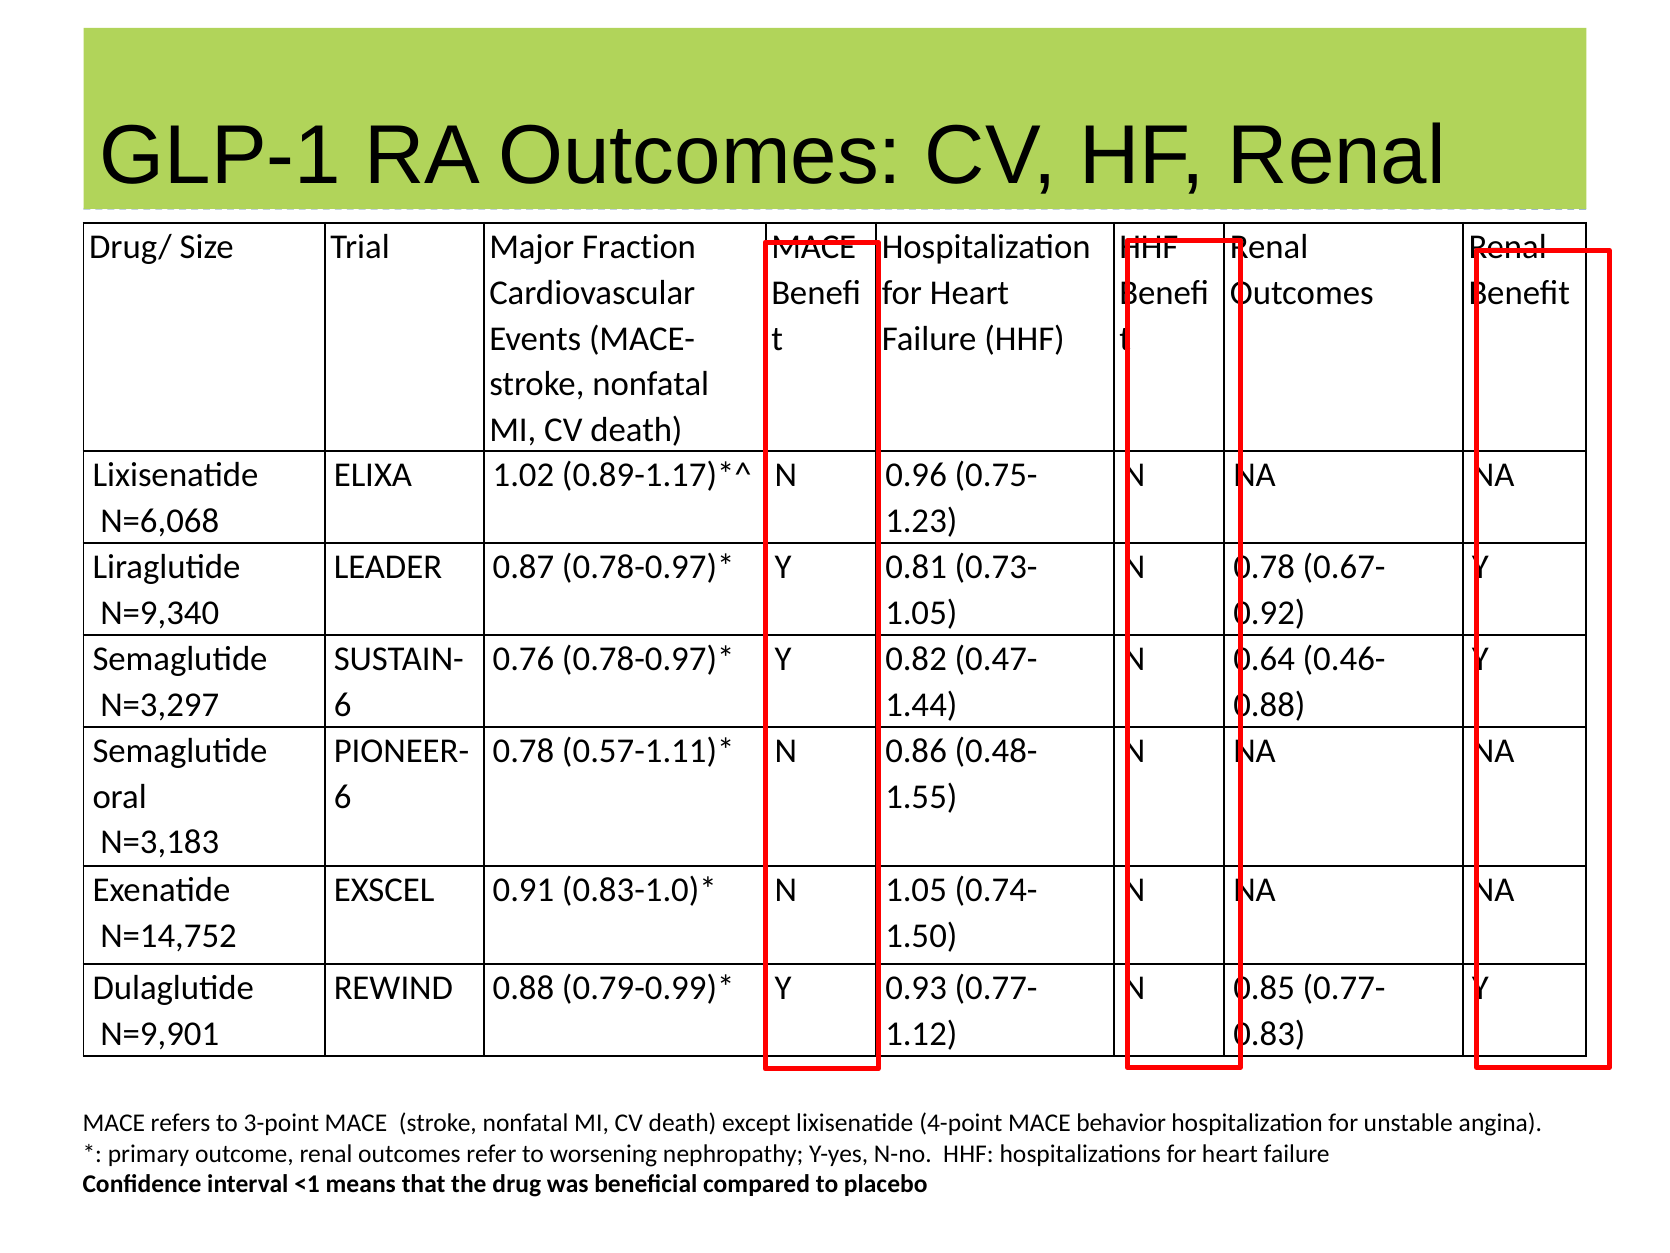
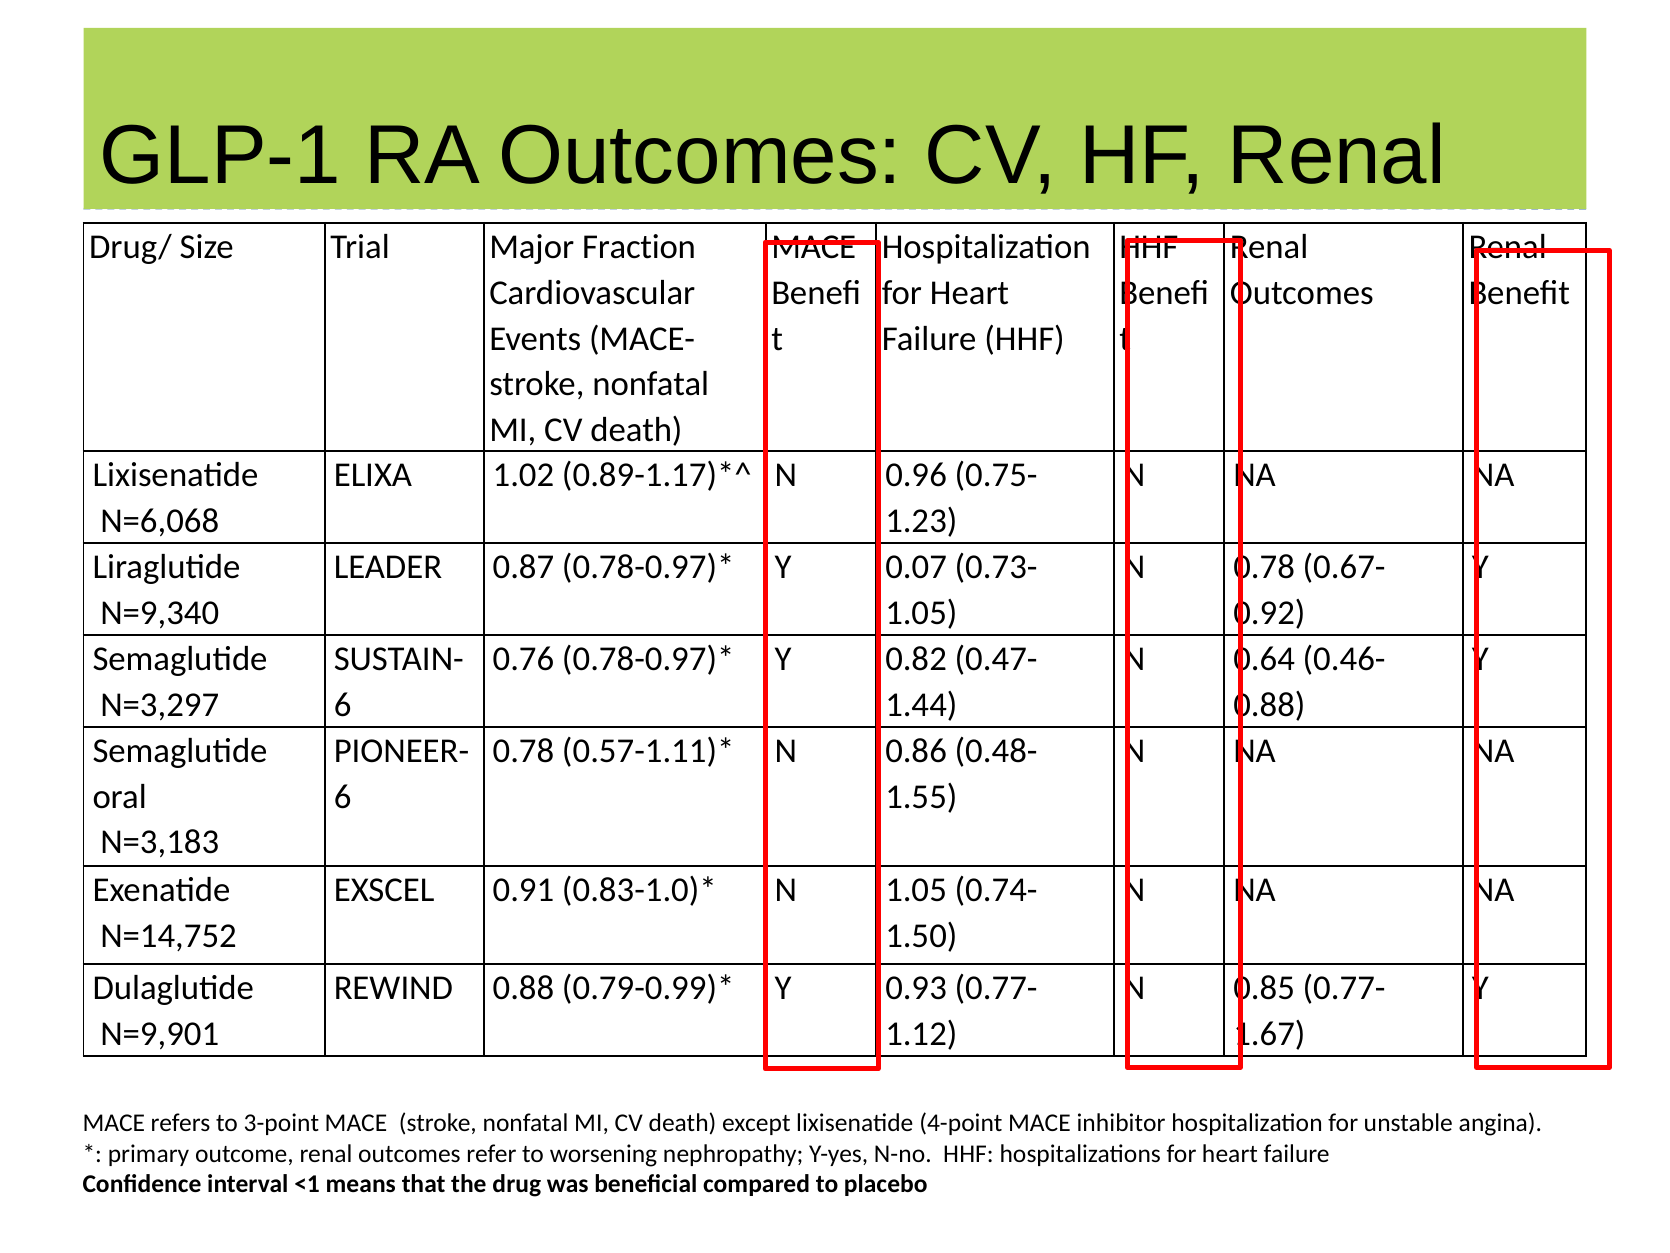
0.81: 0.81 -> 0.07
0.83: 0.83 -> 1.67
behavior: behavior -> inhibitor
